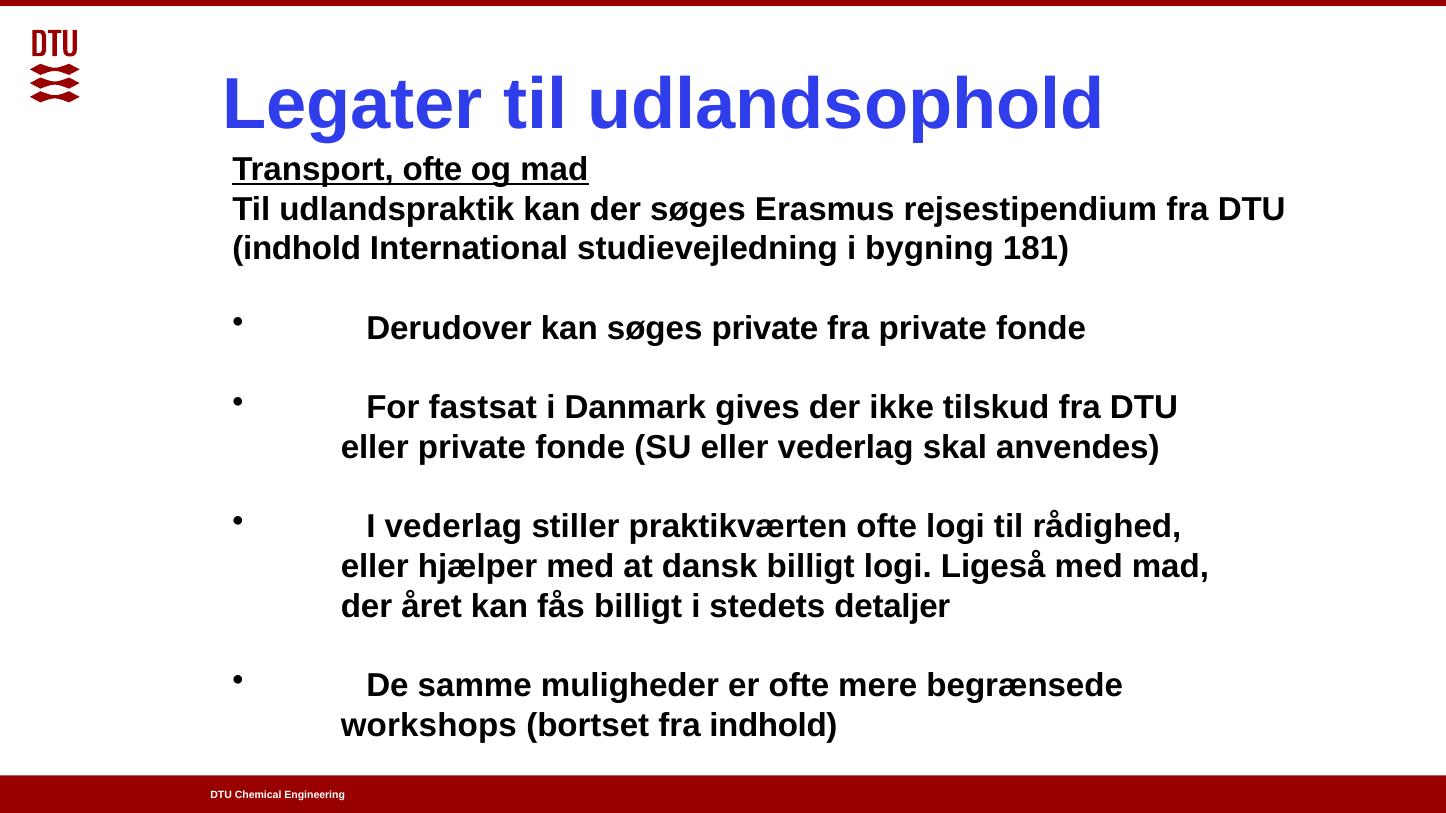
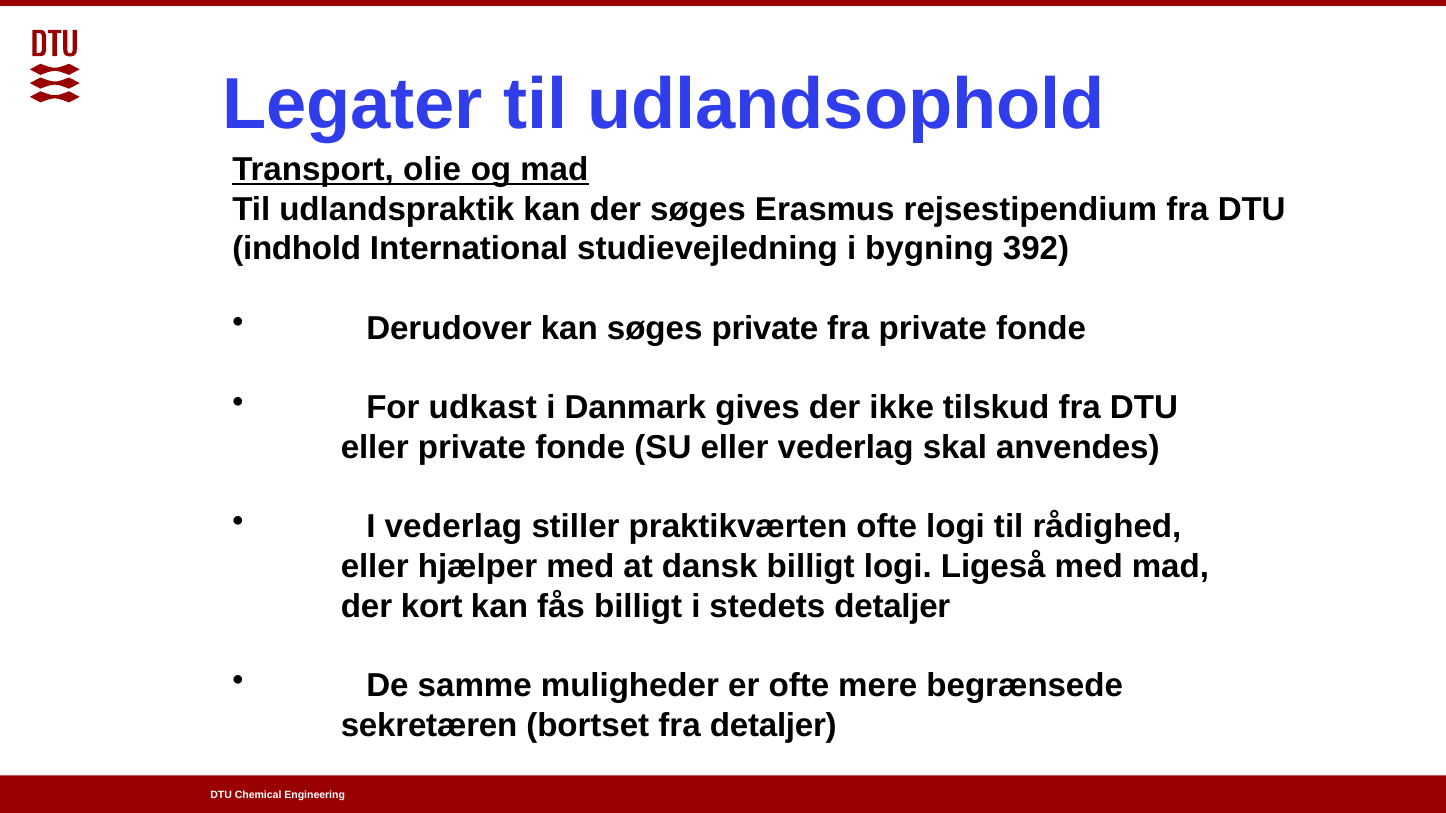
Transport ofte: ofte -> olie
181: 181 -> 392
fastsat: fastsat -> udkast
året: året -> kort
workshops: workshops -> sekretæren
fra indhold: indhold -> detaljer
